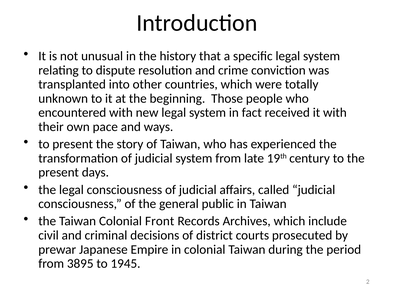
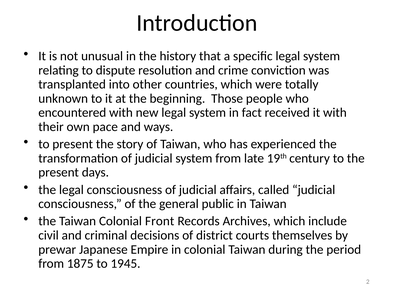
prosecuted: prosecuted -> themselves
3895: 3895 -> 1875
